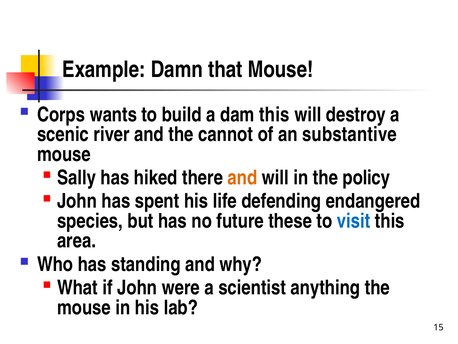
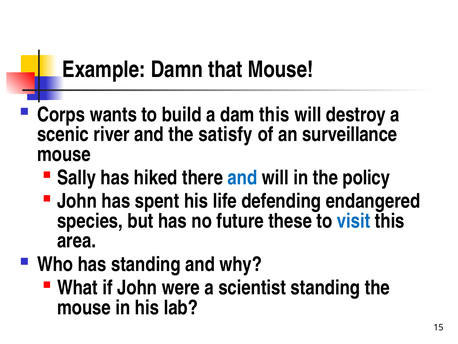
cannot: cannot -> satisfy
substantive: substantive -> surveillance
and at (242, 178) colour: orange -> blue
scientist anything: anything -> standing
